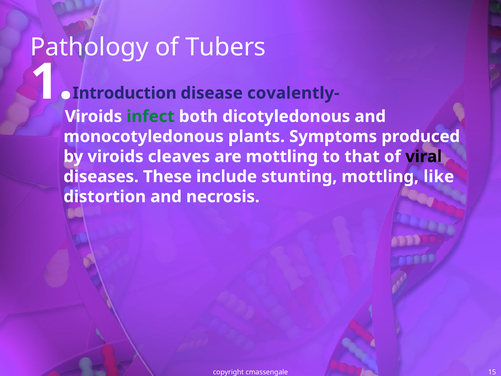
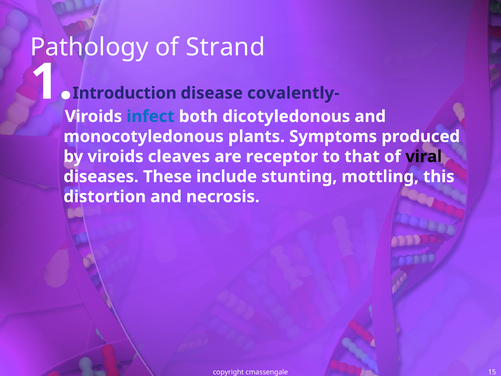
Tubers: Tubers -> Strand
infect colour: green -> blue
are mottling: mottling -> receptor
like: like -> this
